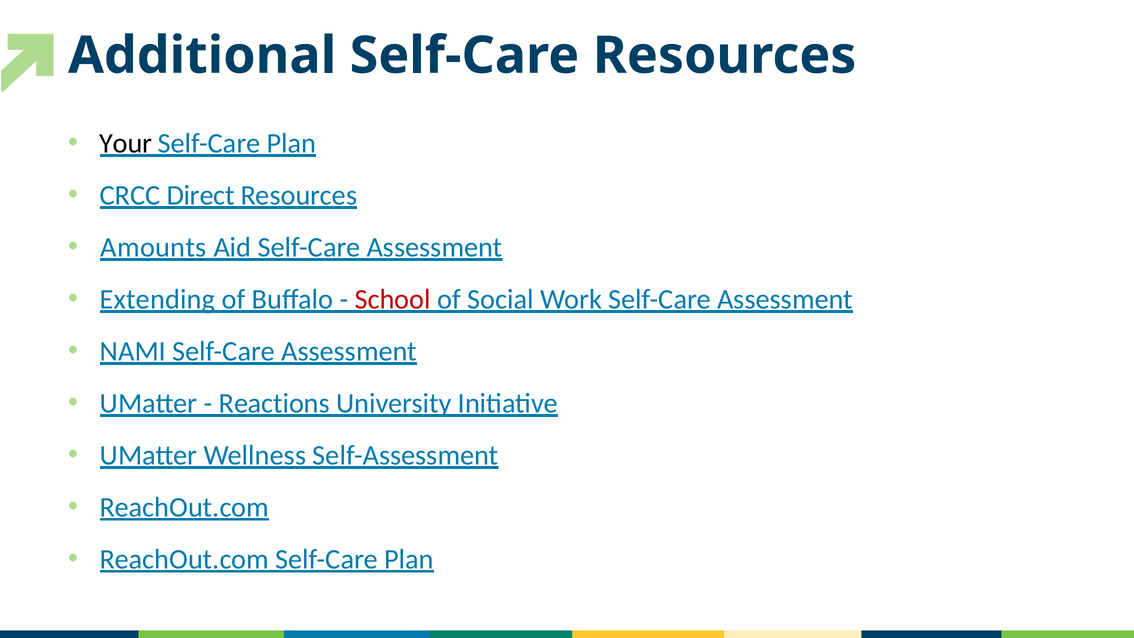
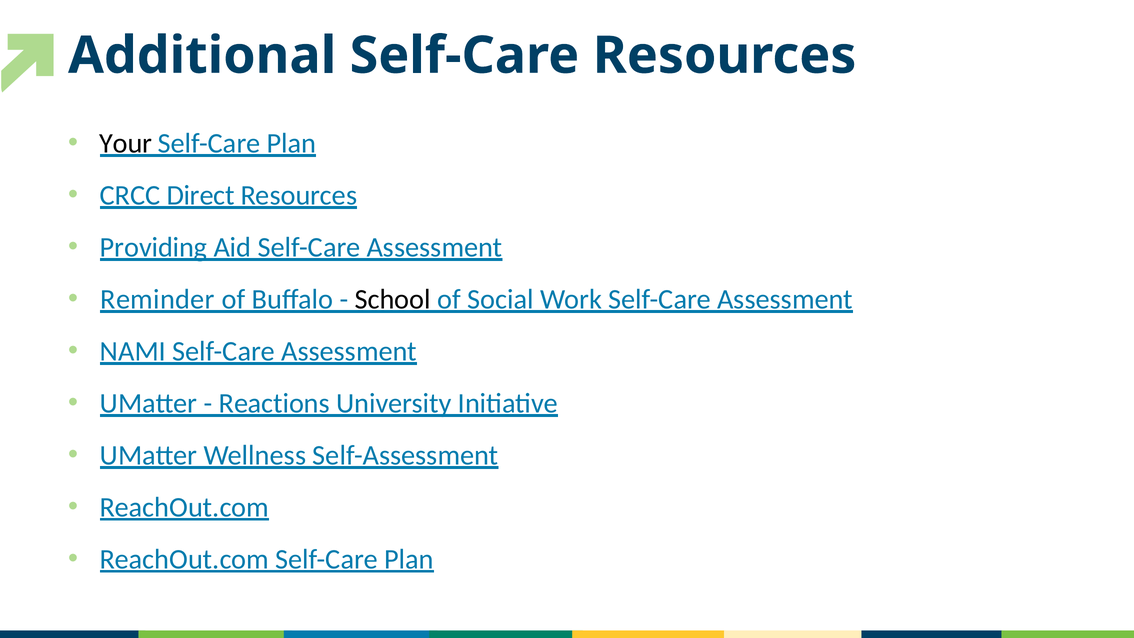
Amounts: Amounts -> Providing
Extending: Extending -> Reminder
School colour: red -> black
